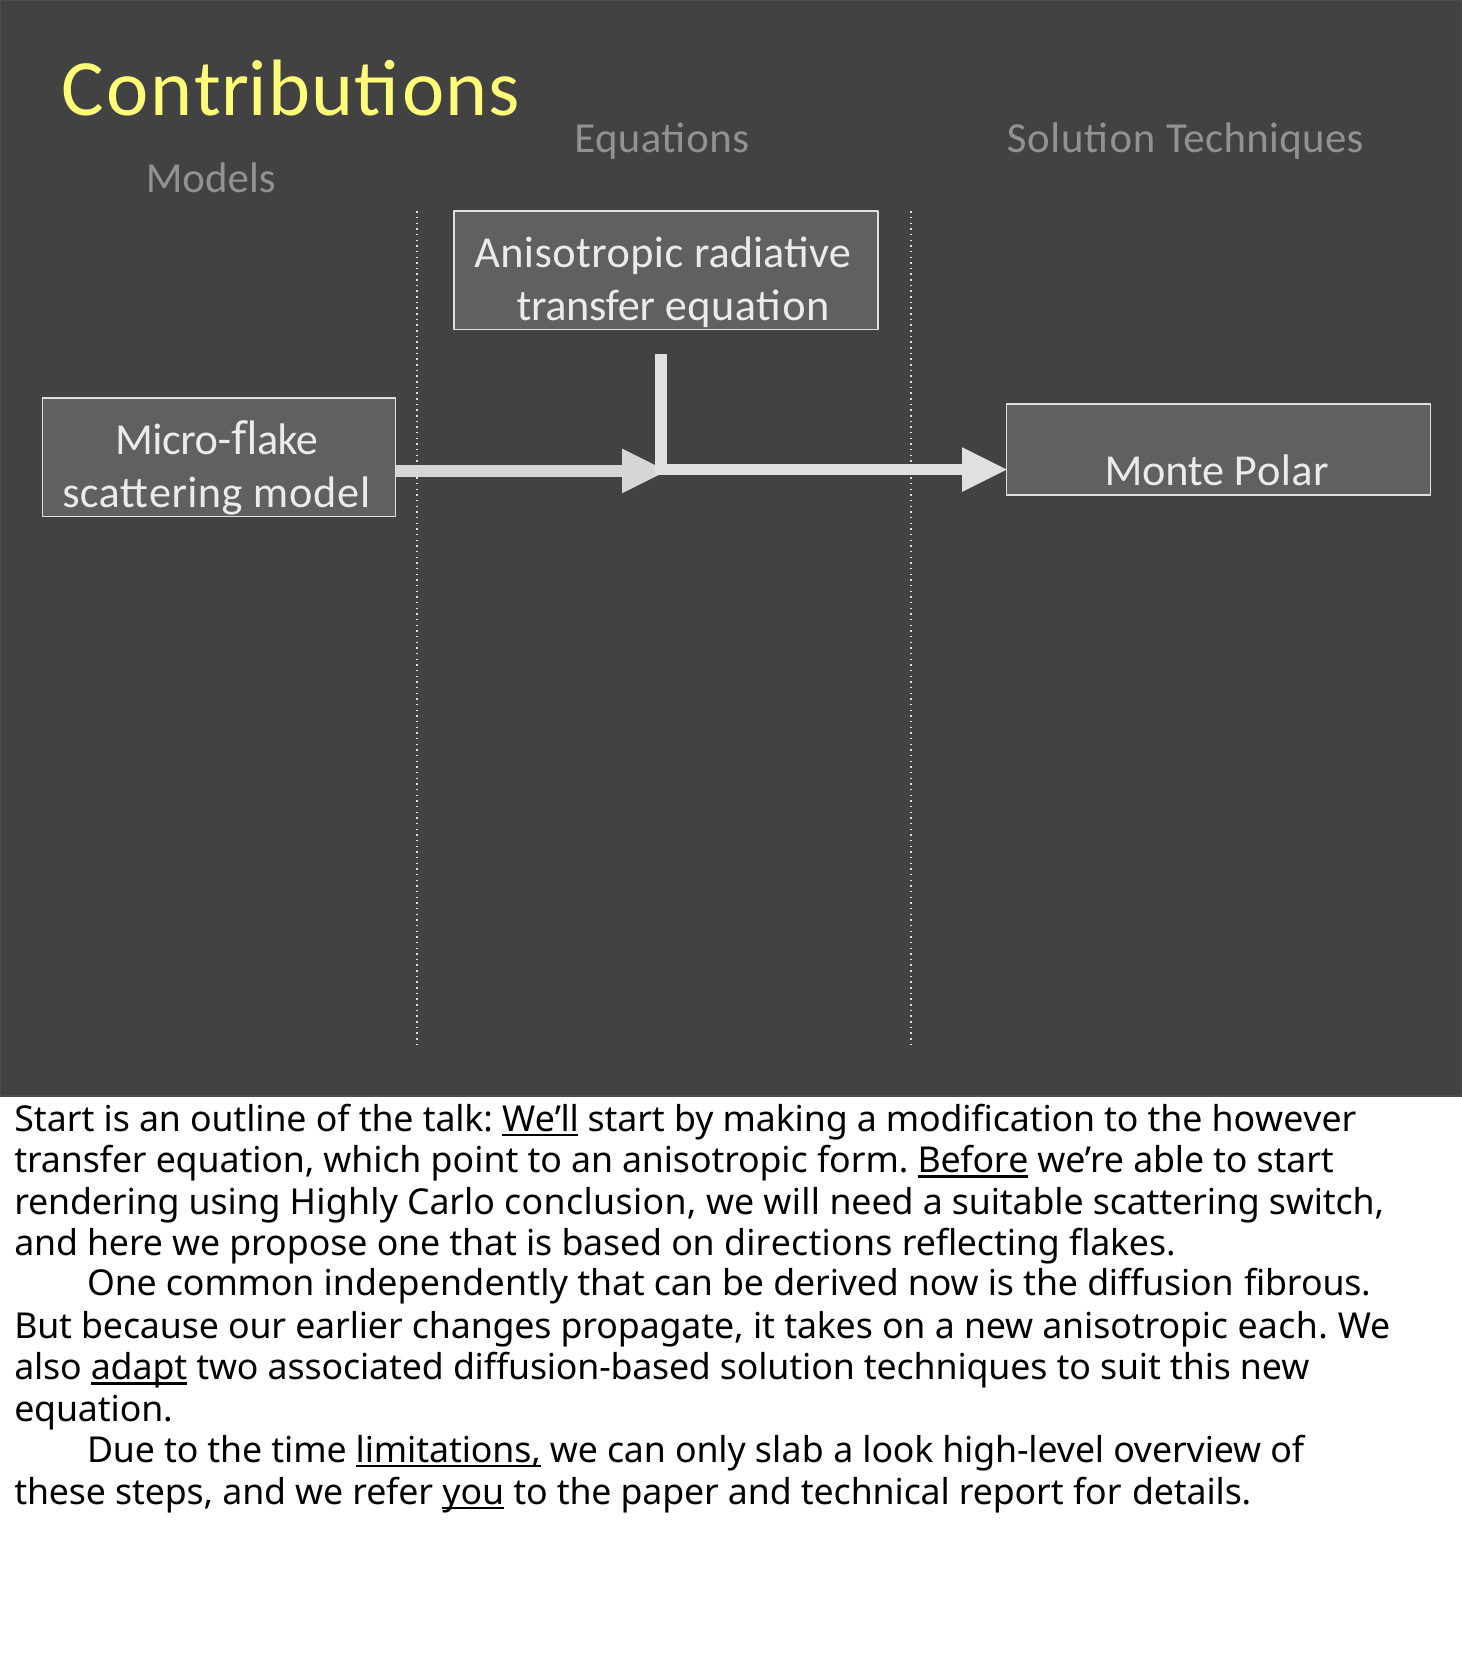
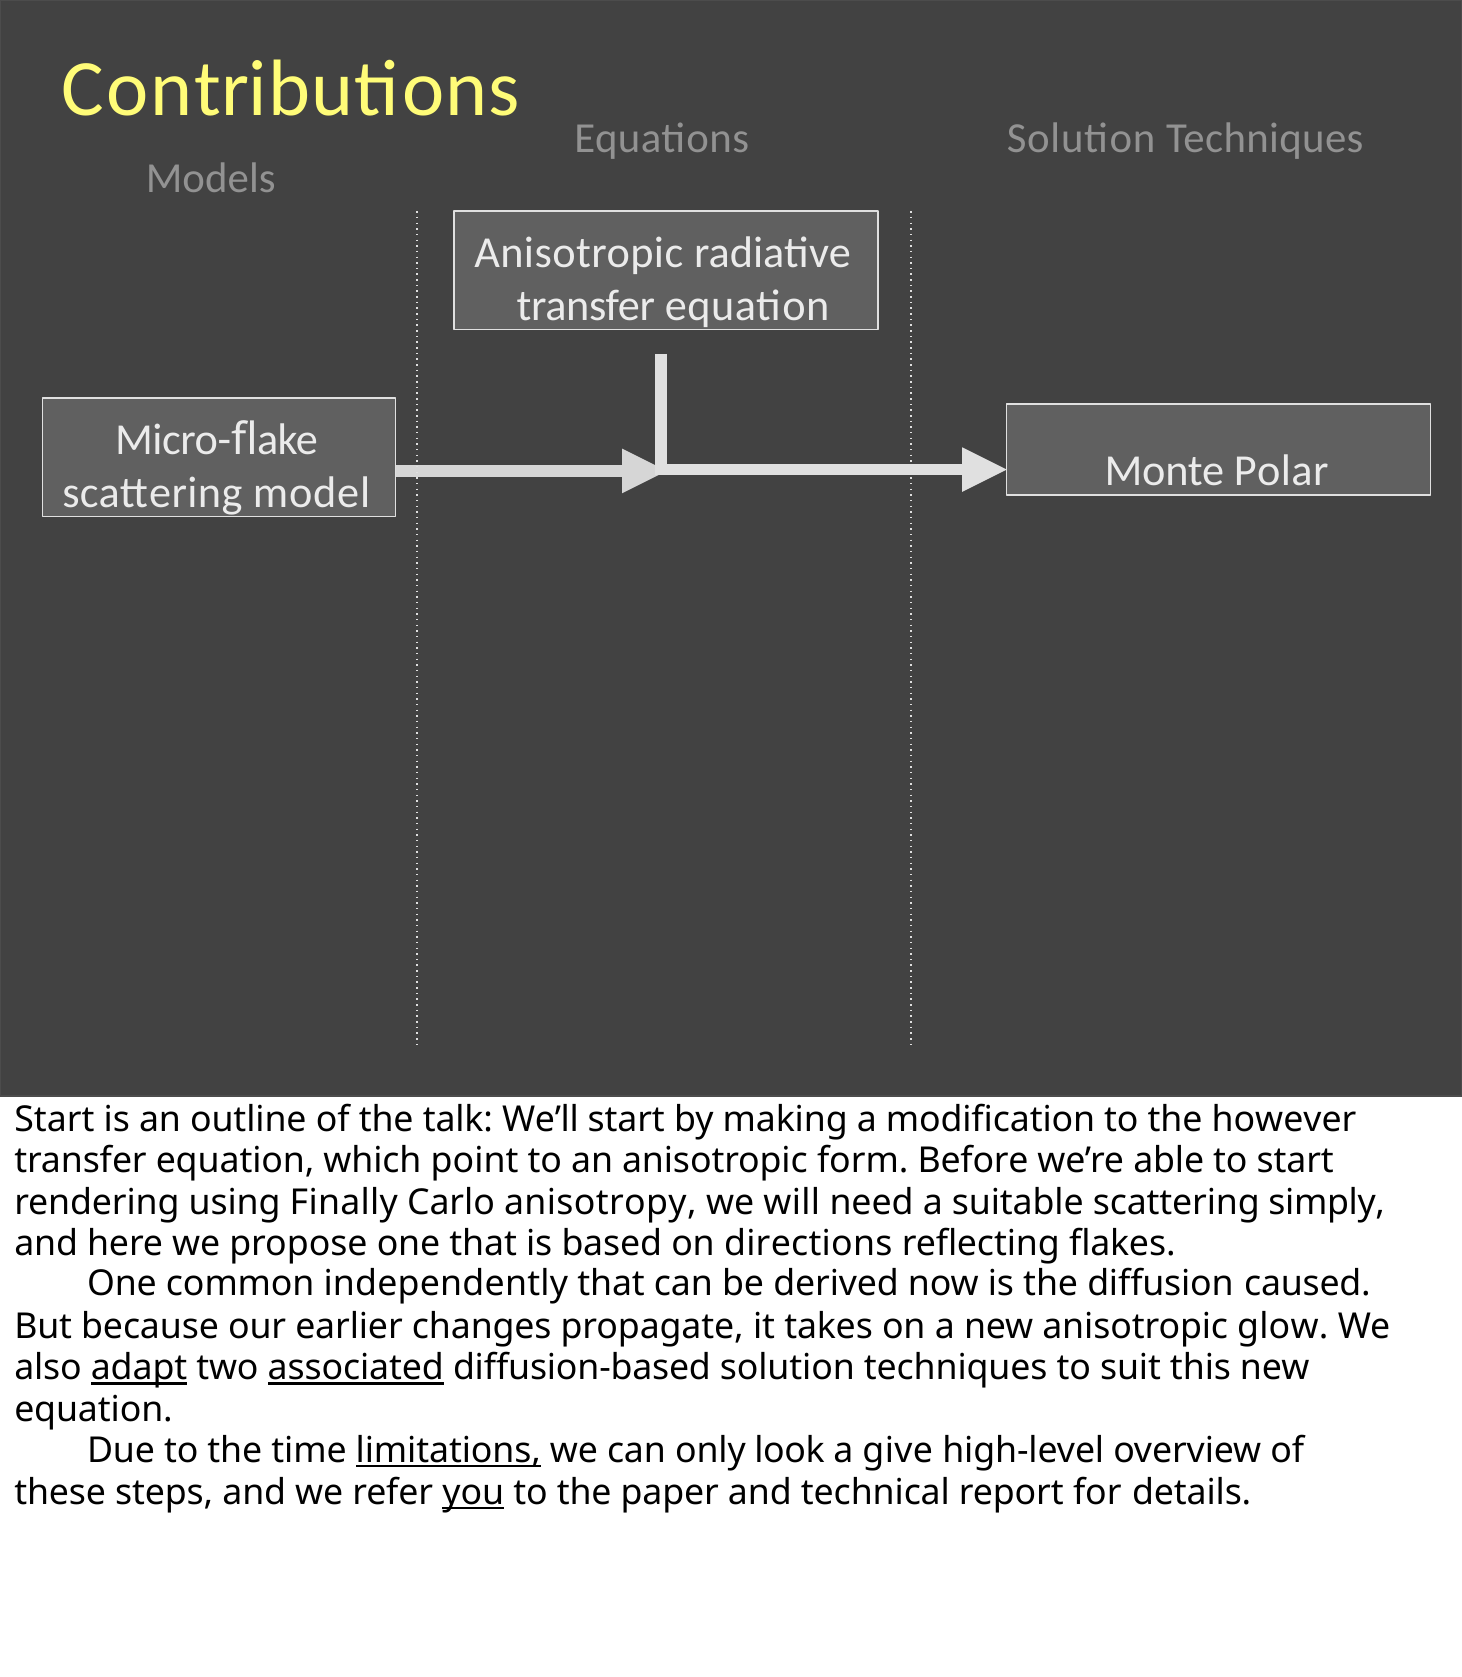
We’ll underline: present -> none
Before underline: present -> none
Highly: Highly -> Finally
conclusion: conclusion -> anisotropy
switch: switch -> simply
fibrous: fibrous -> caused
each: each -> glow
associated underline: none -> present
slab: slab -> look
look: look -> give
